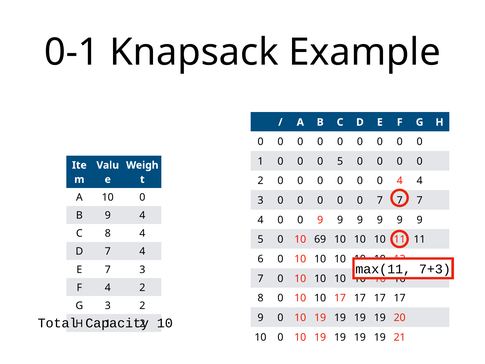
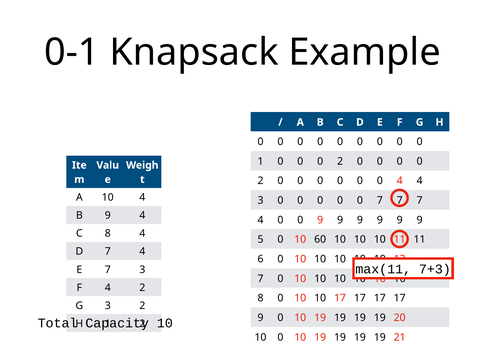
5 at (340, 161): 5 -> 2
A 10 0: 0 -> 4
69: 69 -> 60
